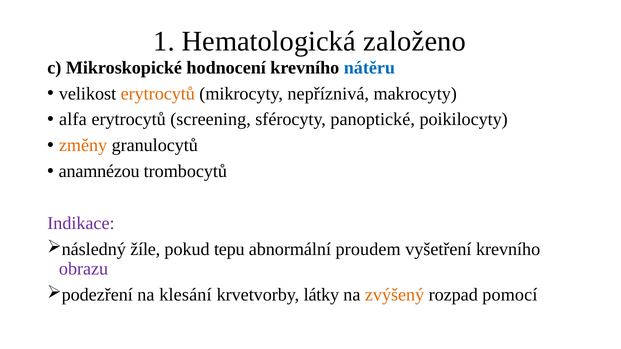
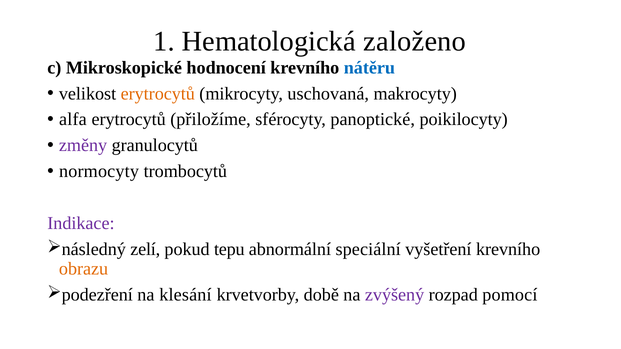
nepříznivá: nepříznivá -> uschovaná
screening: screening -> přiložíme
změny colour: orange -> purple
anamnézou: anamnézou -> normocyty
žíle: žíle -> zelí
proudem: proudem -> speciální
obrazu colour: purple -> orange
látky: látky -> době
zvýšený colour: orange -> purple
